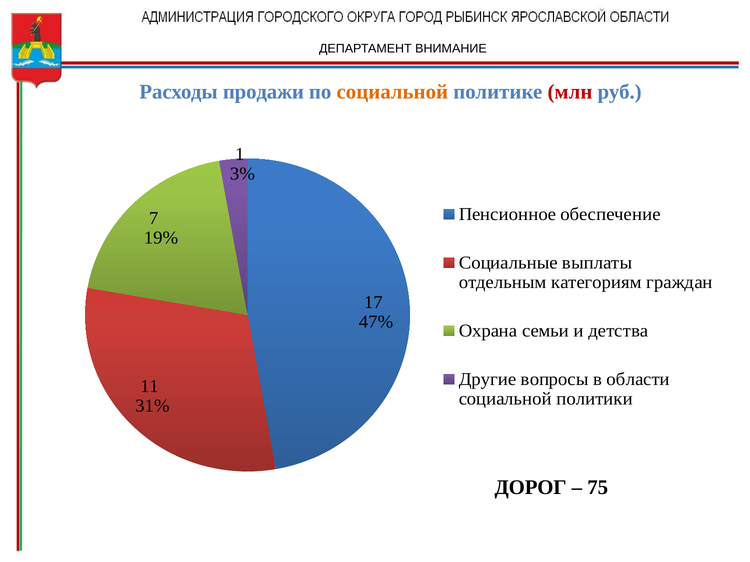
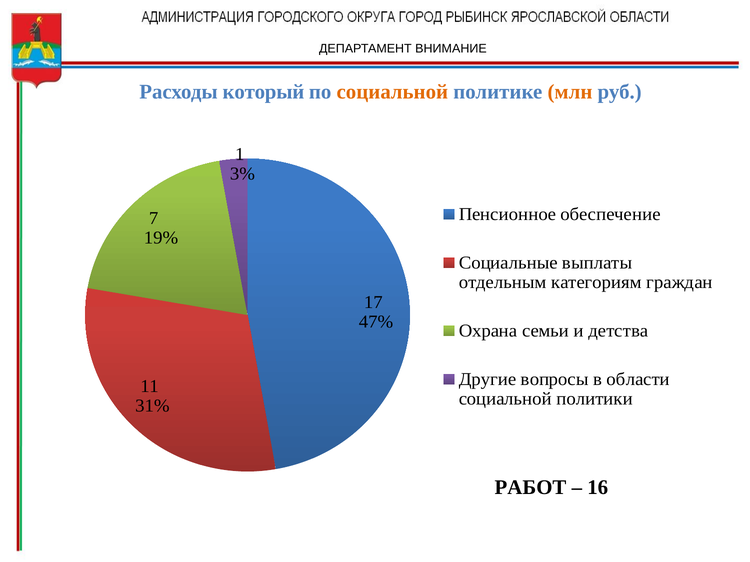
продажи: продажи -> который
млн colour: red -> orange
ДОРОГ: ДОРОГ -> РАБОТ
75: 75 -> 16
